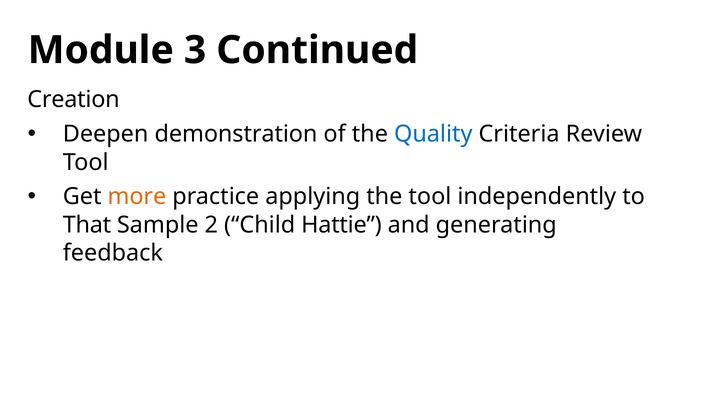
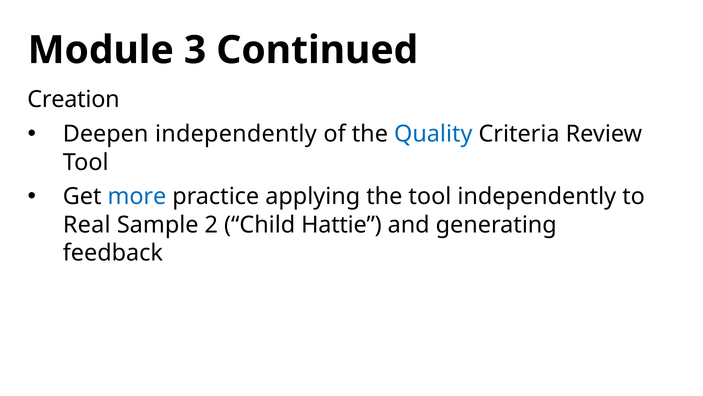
Deepen demonstration: demonstration -> independently
more colour: orange -> blue
That: That -> Real
